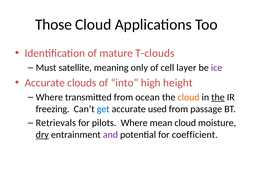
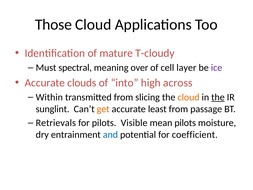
T-clouds: T-clouds -> T-cloudy
satellite: satellite -> spectral
only: only -> over
height: height -> across
Where at (49, 97): Where -> Within
ocean: ocean -> slicing
freezing: freezing -> sunglint
get colour: blue -> orange
used: used -> least
pilots Where: Where -> Visible
mean cloud: cloud -> pilots
dry underline: present -> none
and colour: purple -> blue
